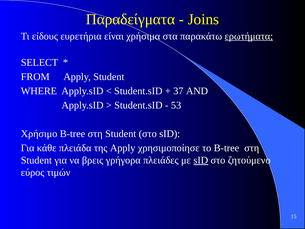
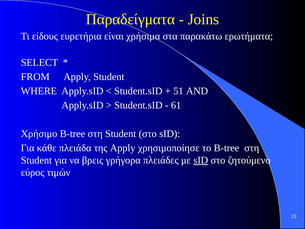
ερωτήματα underline: present -> none
37: 37 -> 51
53: 53 -> 61
